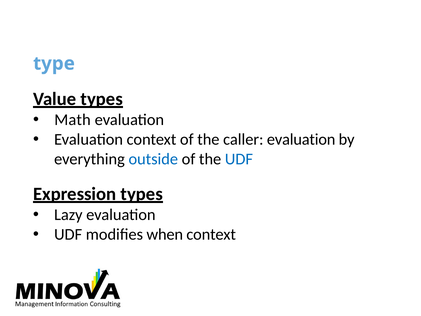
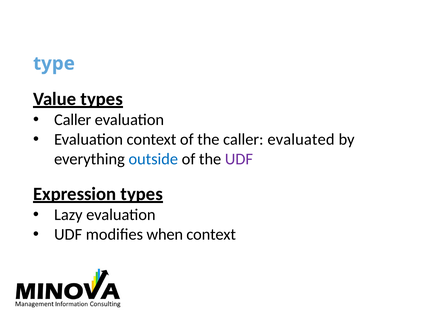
Math at (73, 120): Math -> Caller
caller evaluation: evaluation -> evaluated
UDF at (239, 159) colour: blue -> purple
